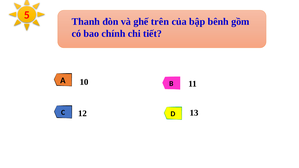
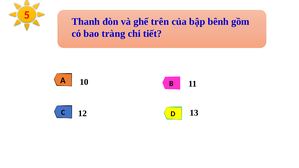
chính: chính -> tràng
